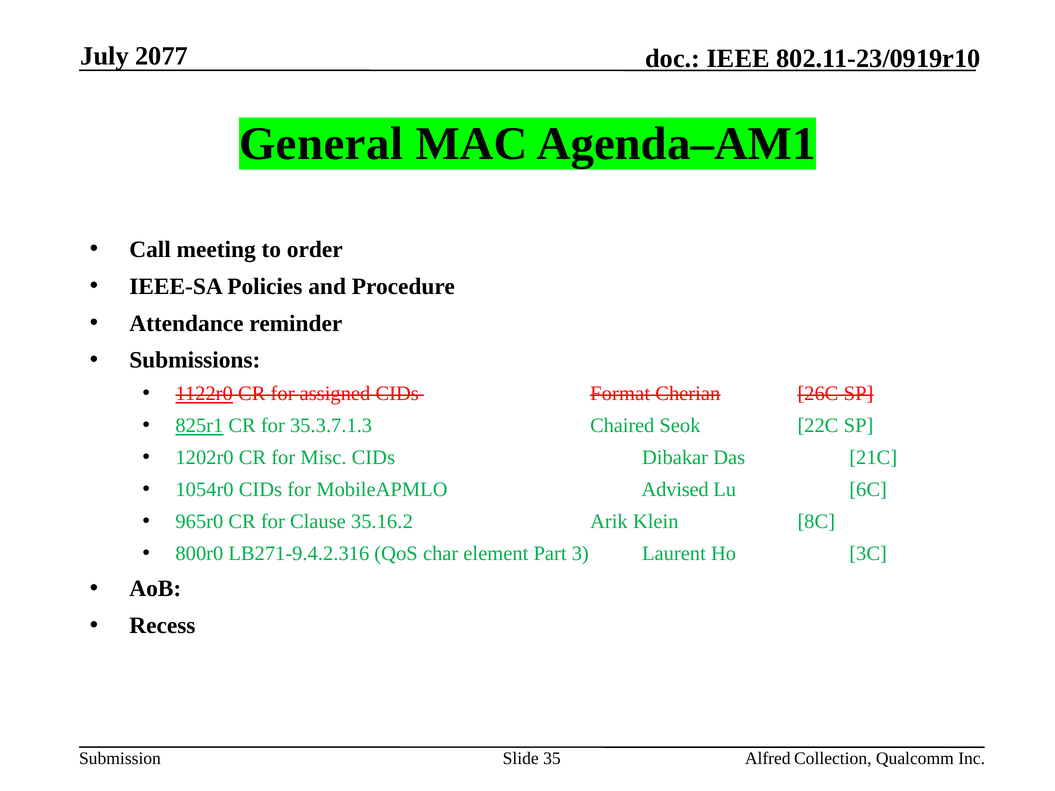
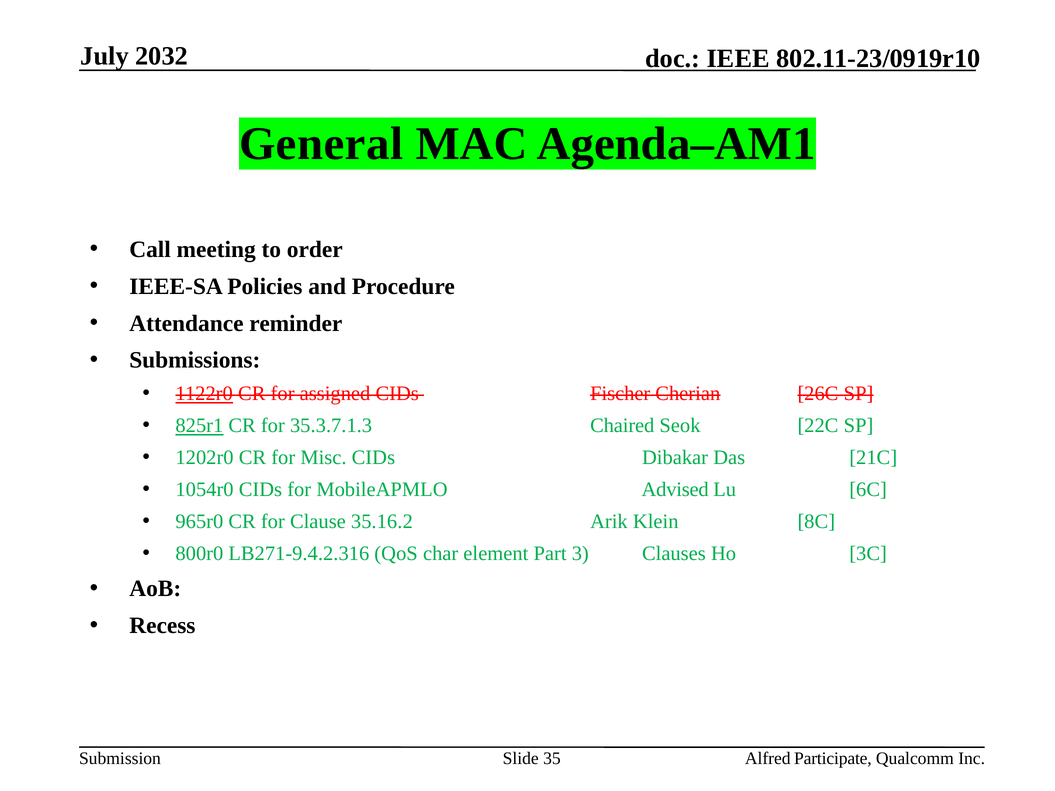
2077: 2077 -> 2032
Format: Format -> Fischer
Laurent: Laurent -> Clauses
Collection: Collection -> Participate
